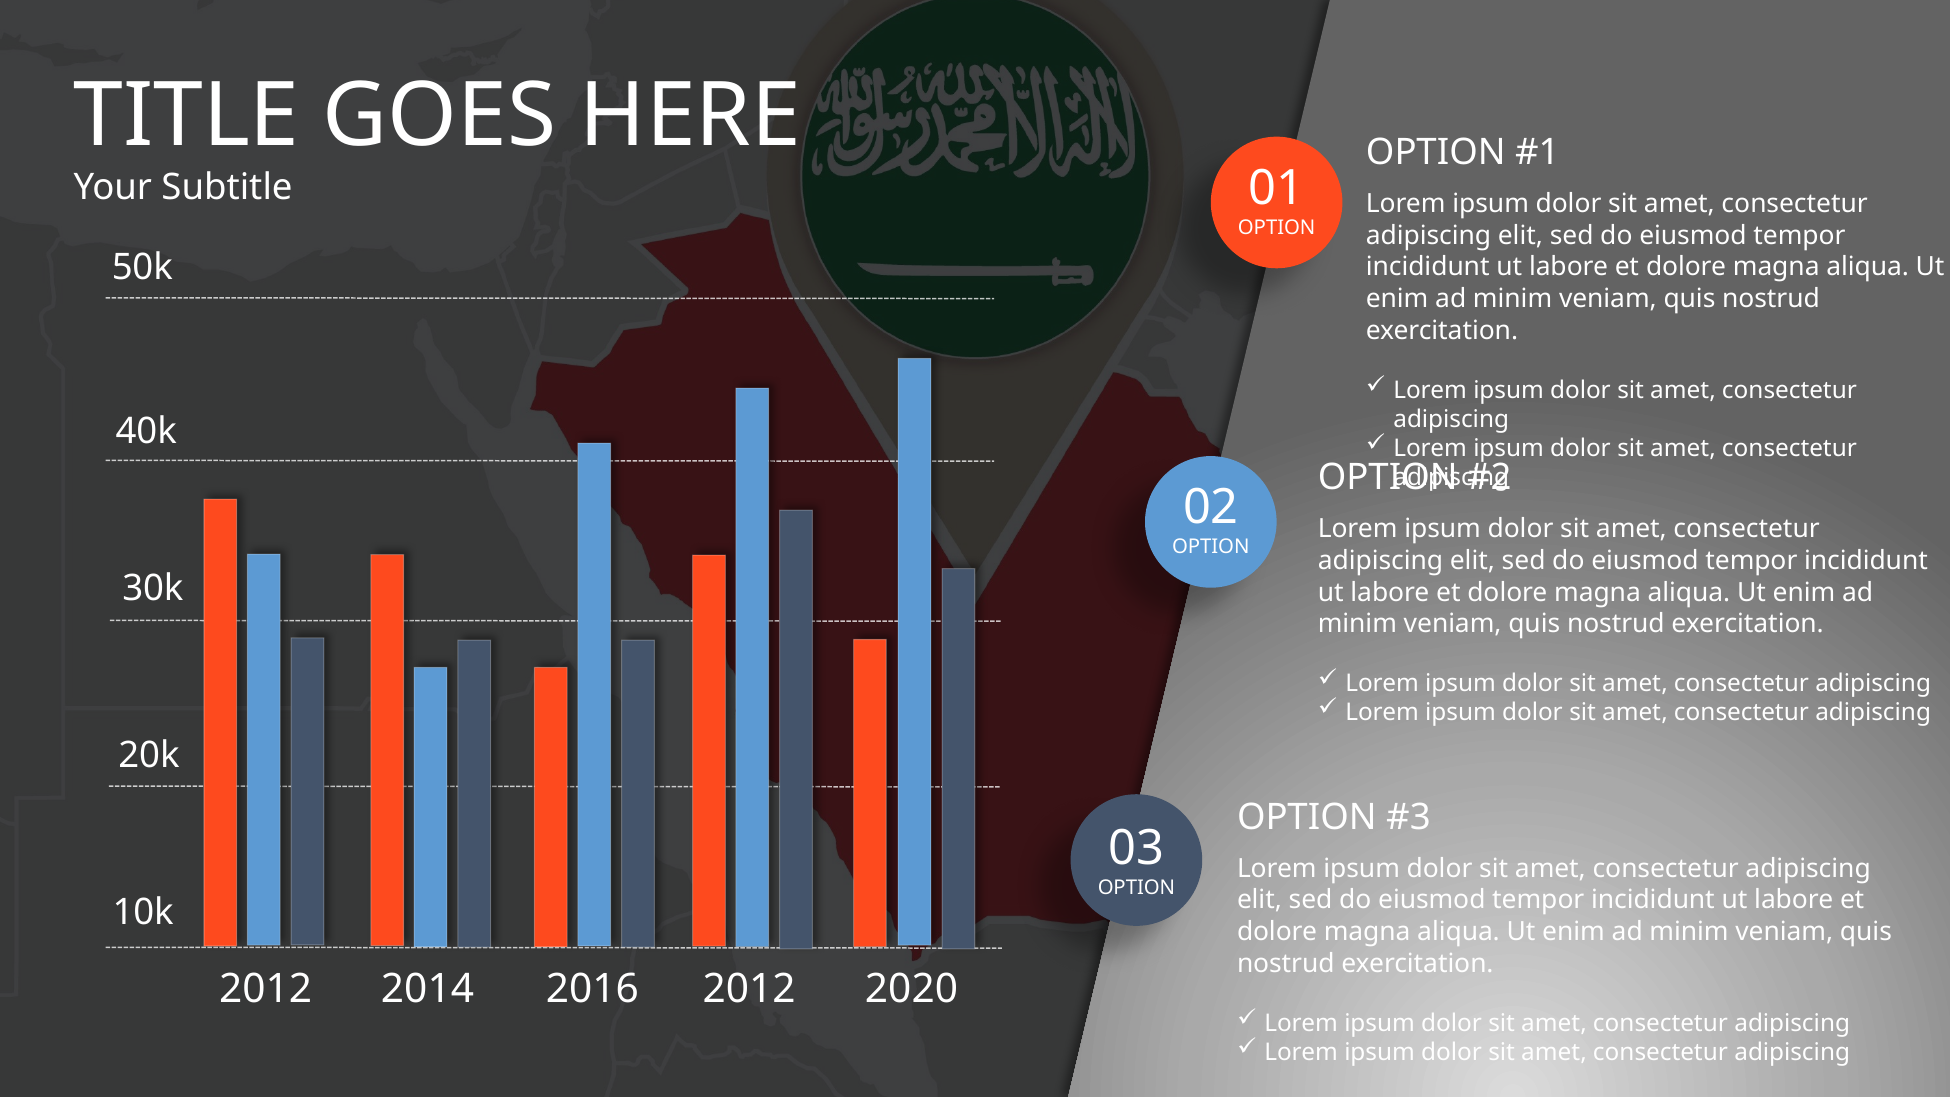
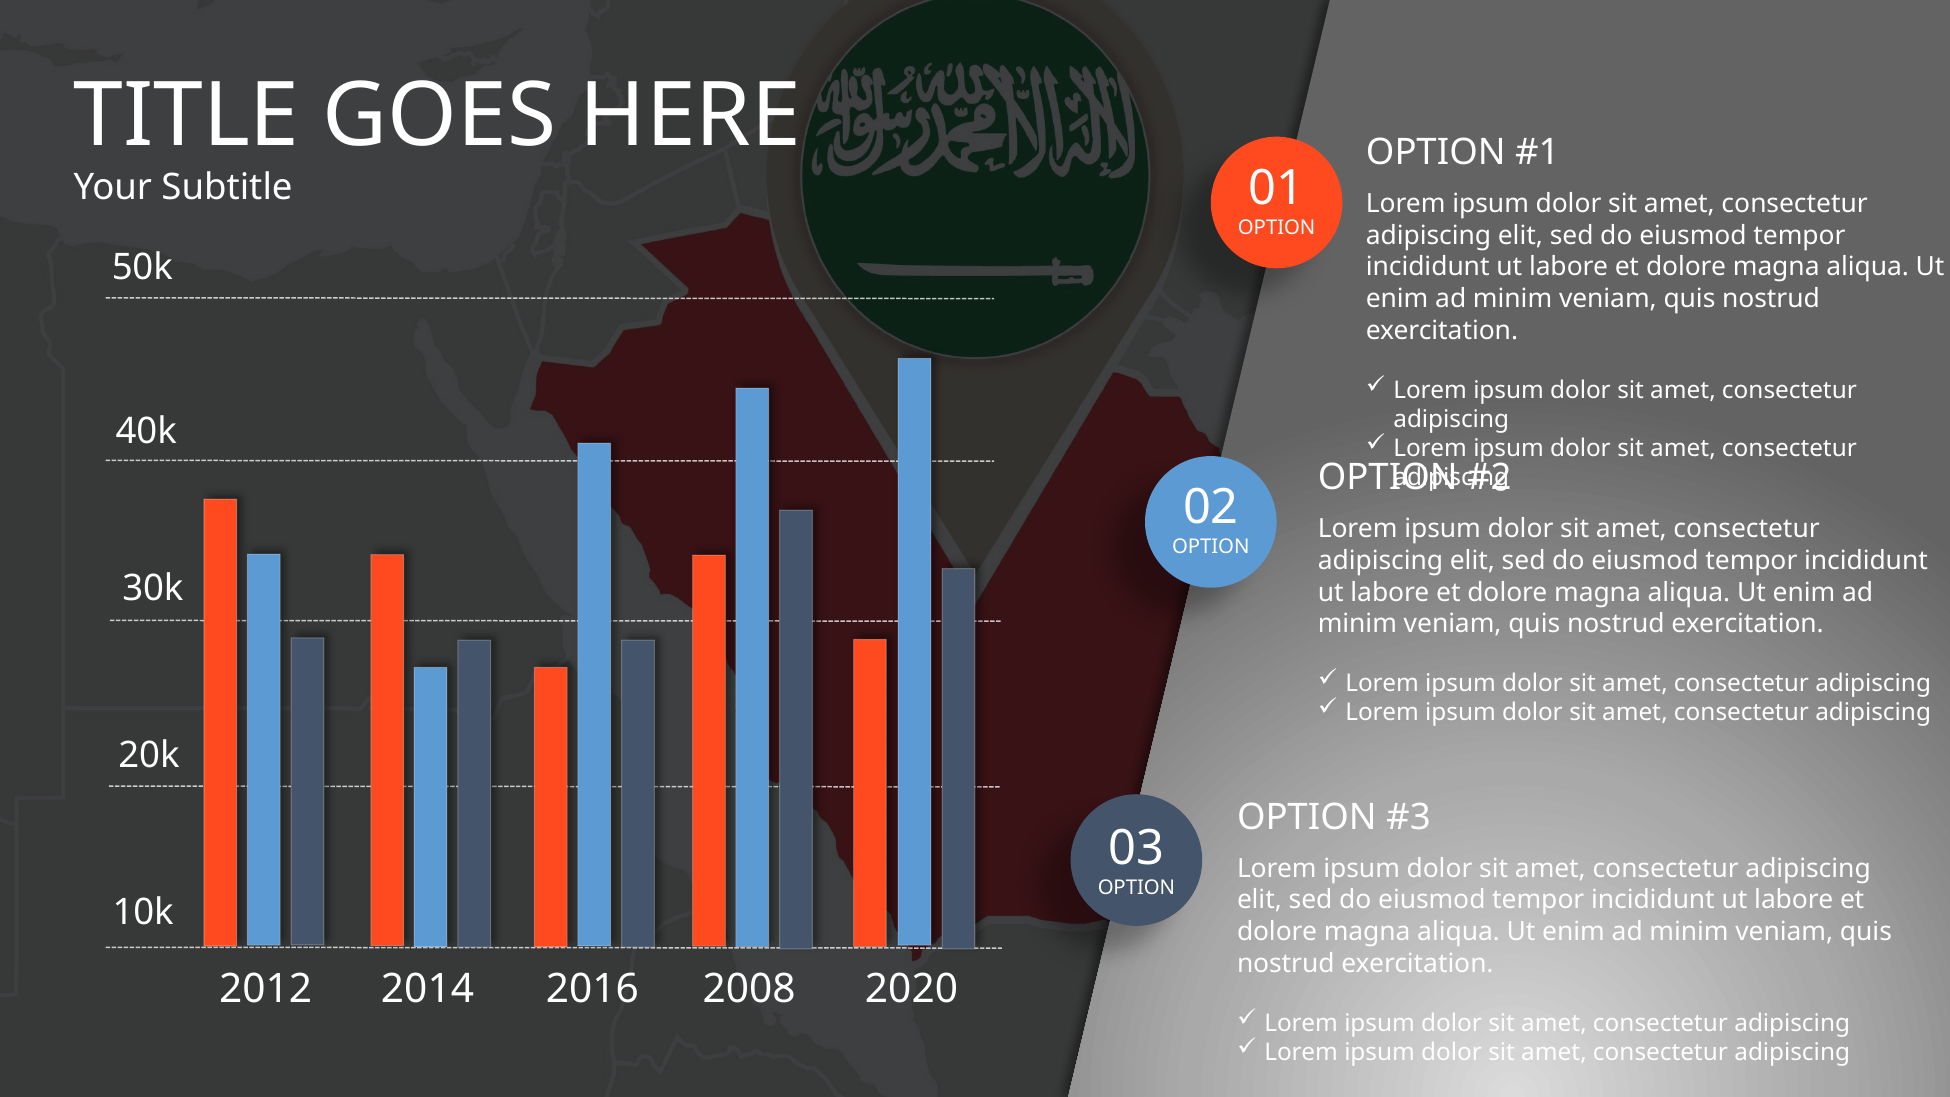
2016 2012: 2012 -> 2008
